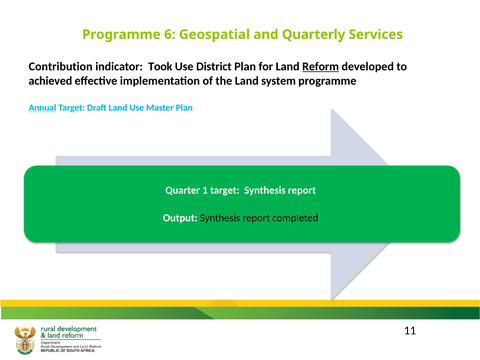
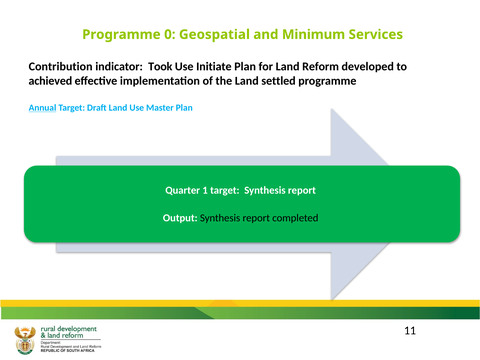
6: 6 -> 0
Quarterly: Quarterly -> Minimum
District: District -> Initiate
Reform underline: present -> none
system: system -> settled
